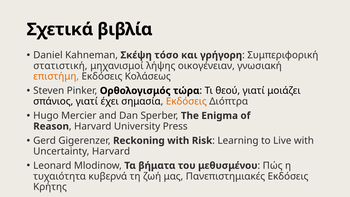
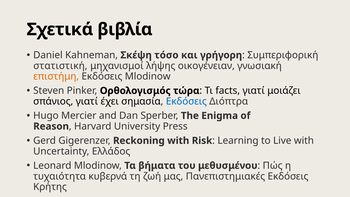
Εκδόσεις Κολάσεως: Κολάσεως -> Mlodinow
θεού: θεού -> facts
Εκδόσεις at (186, 101) colour: orange -> blue
Uncertainty Harvard: Harvard -> Ελλάδος
